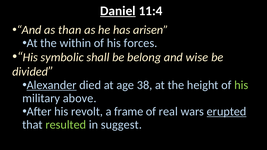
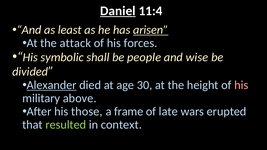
than: than -> least
arisen underline: none -> present
within: within -> attack
belong: belong -> people
38: 38 -> 30
his at (241, 85) colour: light green -> pink
revolt: revolt -> those
real: real -> late
erupted underline: present -> none
suggest: suggest -> context
